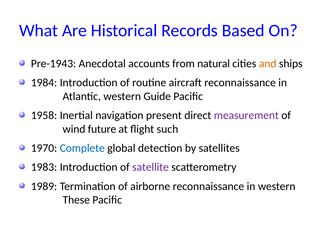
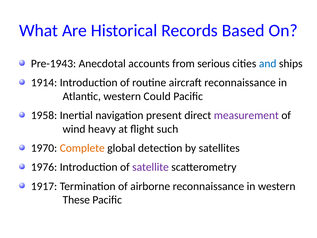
natural: natural -> serious
and colour: orange -> blue
1984: 1984 -> 1914
Guide: Guide -> Could
future: future -> heavy
Complete colour: blue -> orange
1983: 1983 -> 1976
1989: 1989 -> 1917
